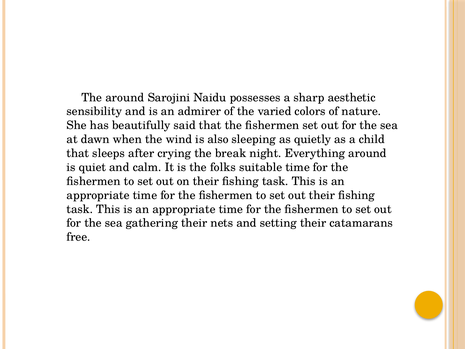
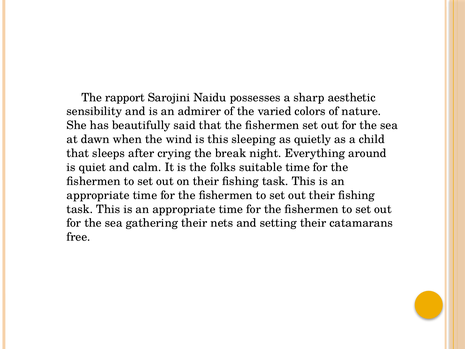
The around: around -> rapport
is also: also -> this
